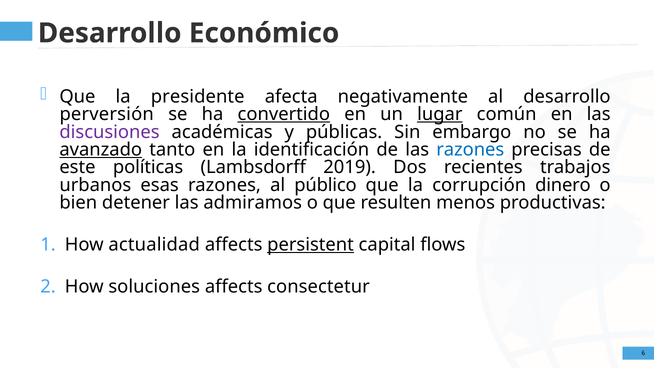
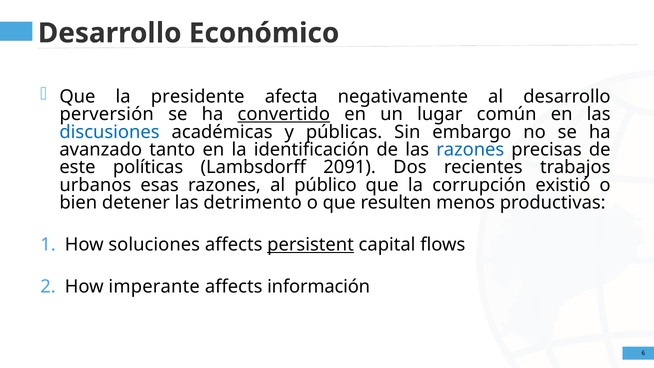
lugar underline: present -> none
discusiones colour: purple -> blue
avanzado underline: present -> none
2019: 2019 -> 2091
dinero: dinero -> existió
admiramos: admiramos -> detrimento
actualidad: actualidad -> soluciones
soluciones: soluciones -> imperante
consectetur: consectetur -> información
